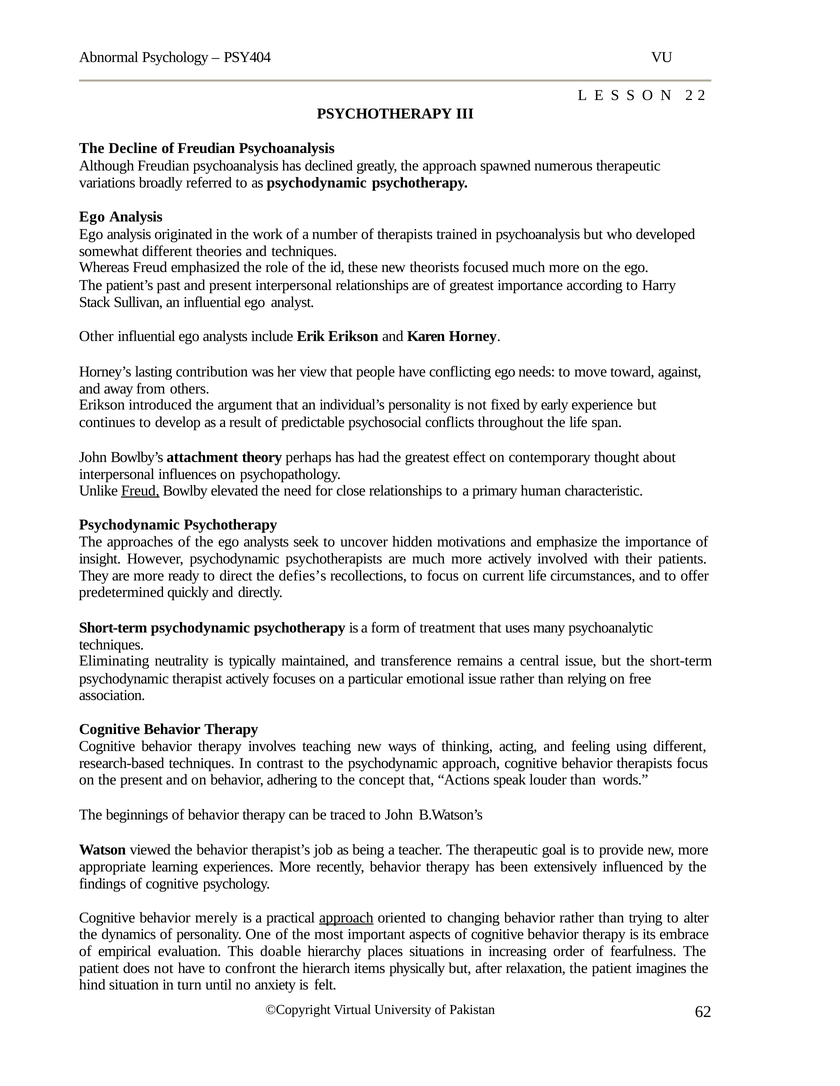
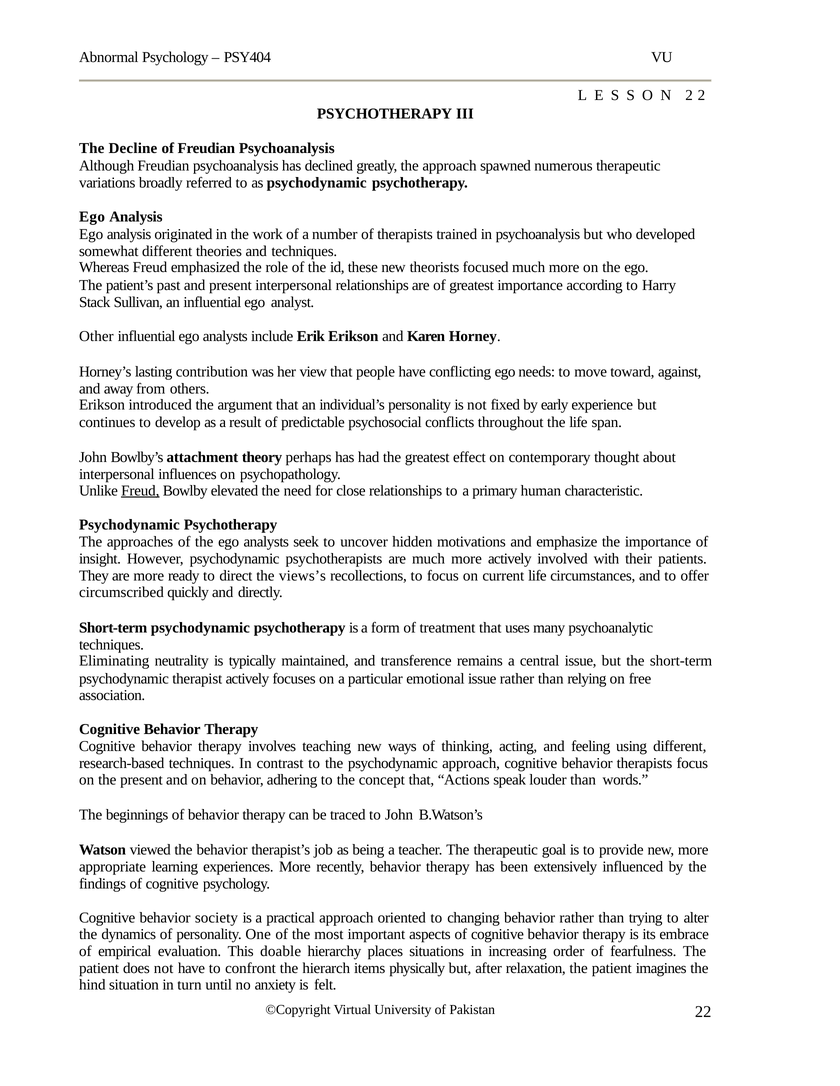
defies’s: defies’s -> views’s
predetermined: predetermined -> circumscribed
merely: merely -> society
approach at (346, 919) underline: present -> none
62: 62 -> 22
